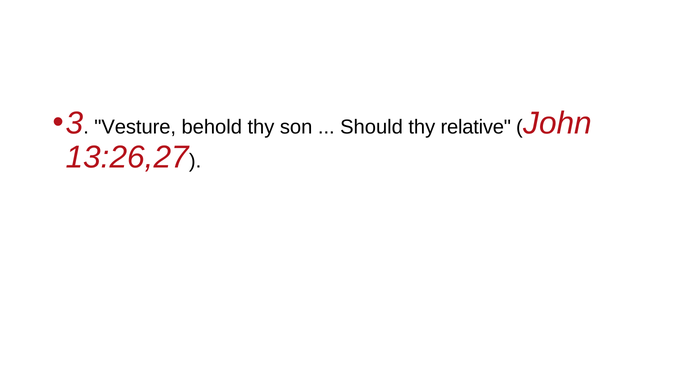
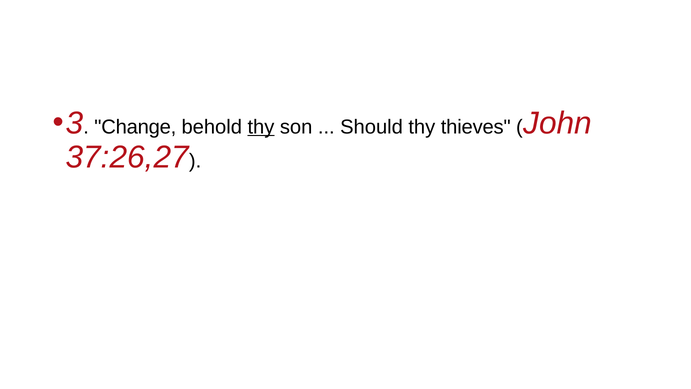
Vesture: Vesture -> Change
thy at (261, 127) underline: none -> present
relative: relative -> thieves
13:26,27: 13:26,27 -> 37:26,27
